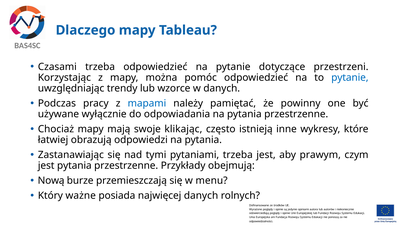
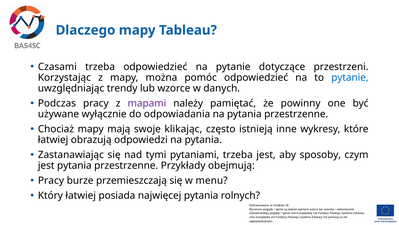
mapami colour: blue -> purple
prawym: prawym -> sposoby
Nową at (51, 180): Nową -> Pracy
Który ważne: ważne -> łatwiej
najwięcej danych: danych -> pytania
